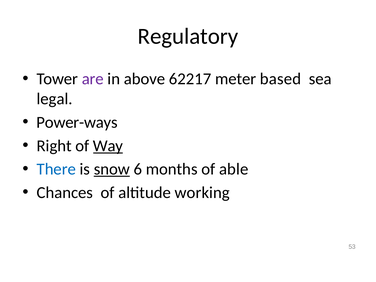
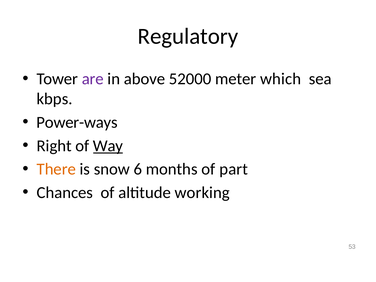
62217: 62217 -> 52000
based: based -> which
legal: legal -> kbps
There colour: blue -> orange
snow underline: present -> none
able: able -> part
